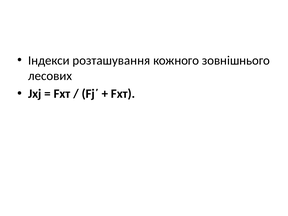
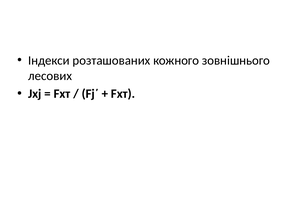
розташування: розташування -> розташованих
